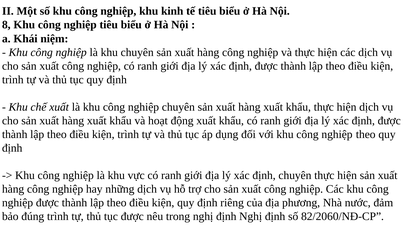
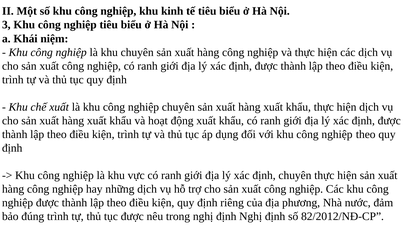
8: 8 -> 3
82/2060/NĐ-CP: 82/2060/NĐ-CP -> 82/2012/NĐ-CP
